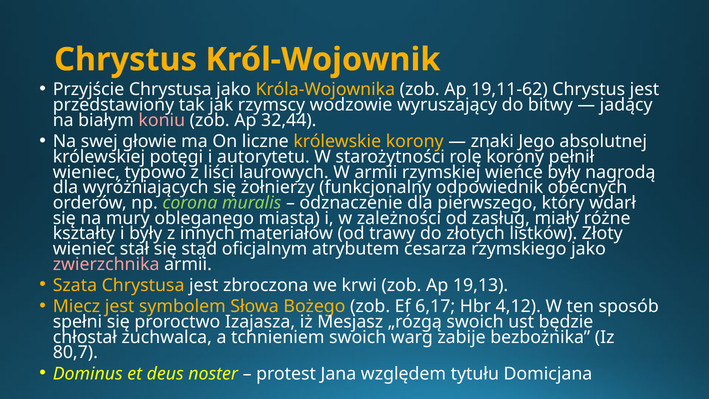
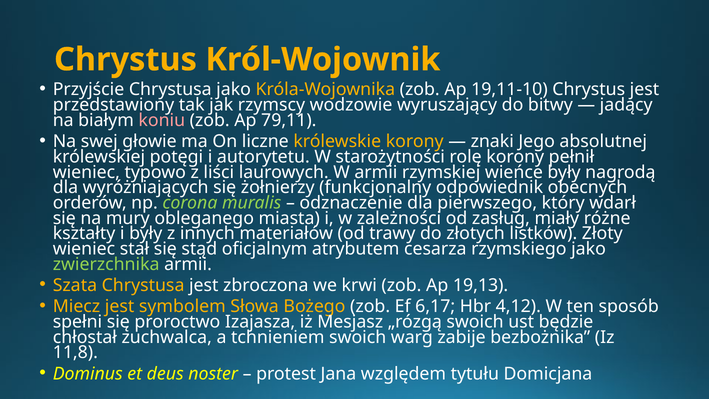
19,11-62: 19,11-62 -> 19,11-10
32,44: 32,44 -> 79,11
zwierzchnika colour: pink -> light green
80,7: 80,7 -> 11,8
